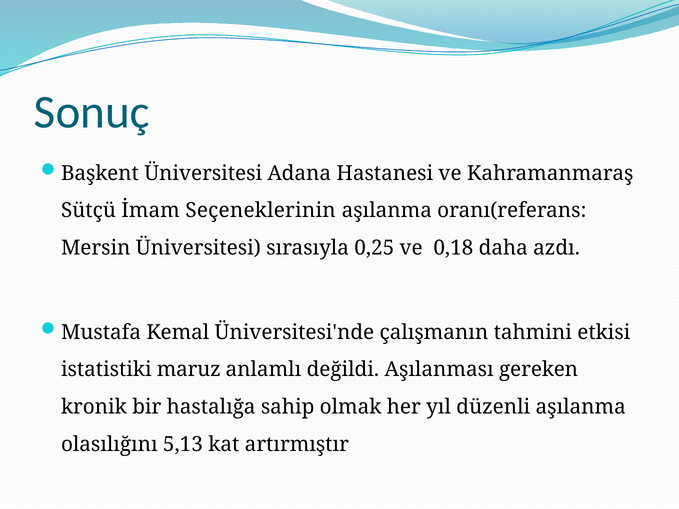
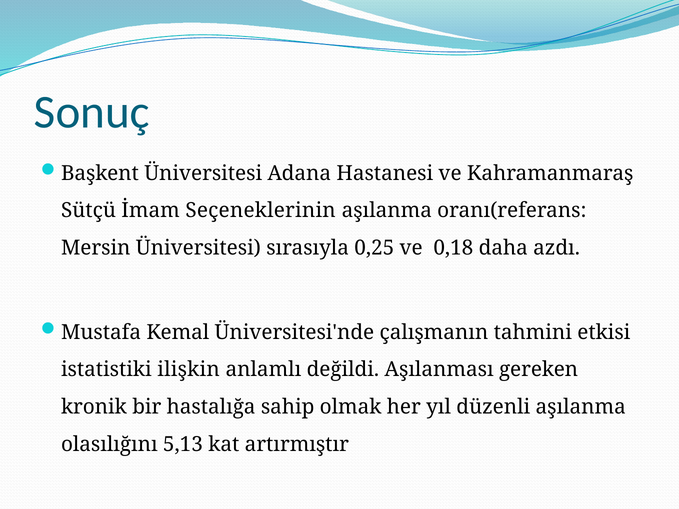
maruz: maruz -> ilişkin
